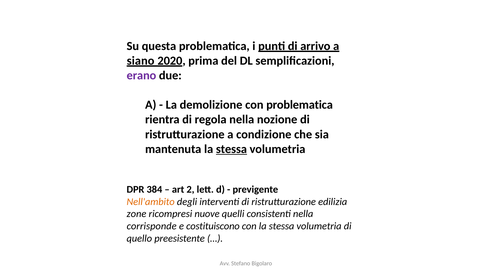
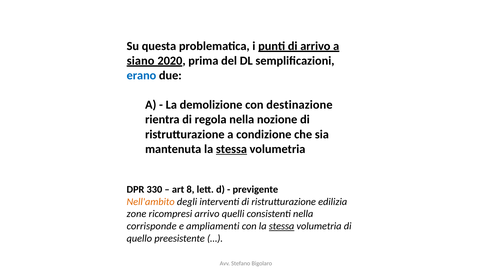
erano colour: purple -> blue
con problematica: problematica -> destinazione
384: 384 -> 330
2: 2 -> 8
ricompresi nuove: nuove -> arrivo
costituiscono: costituiscono -> ampliamenti
stessa at (282, 227) underline: none -> present
